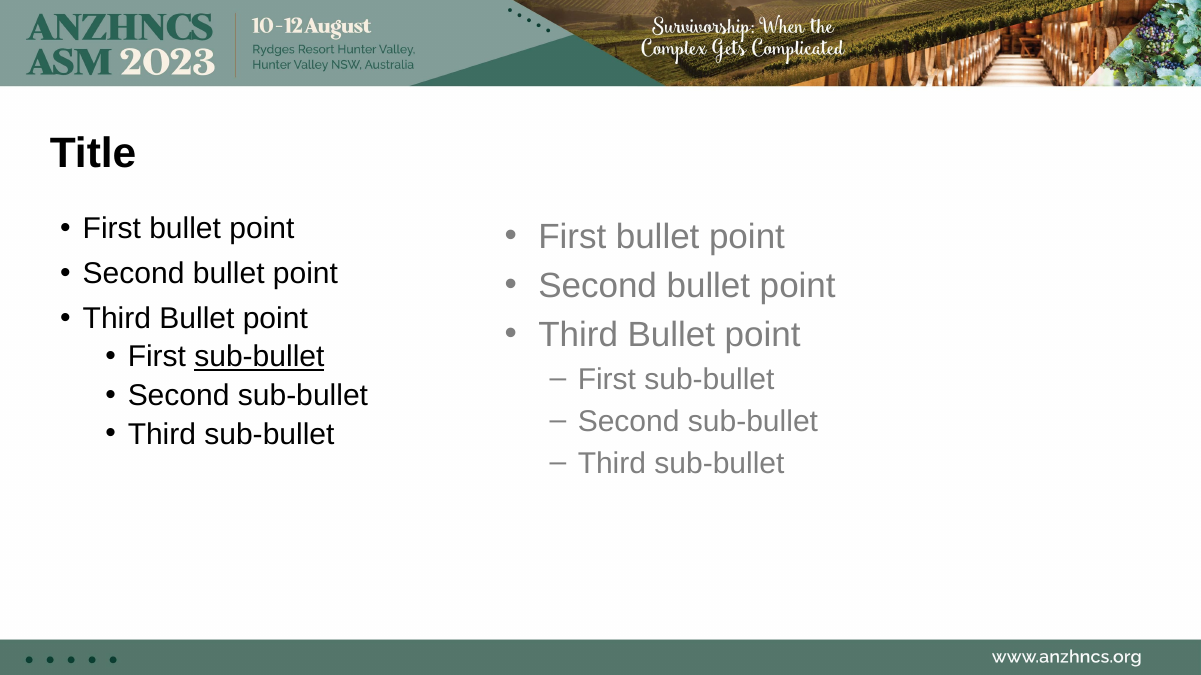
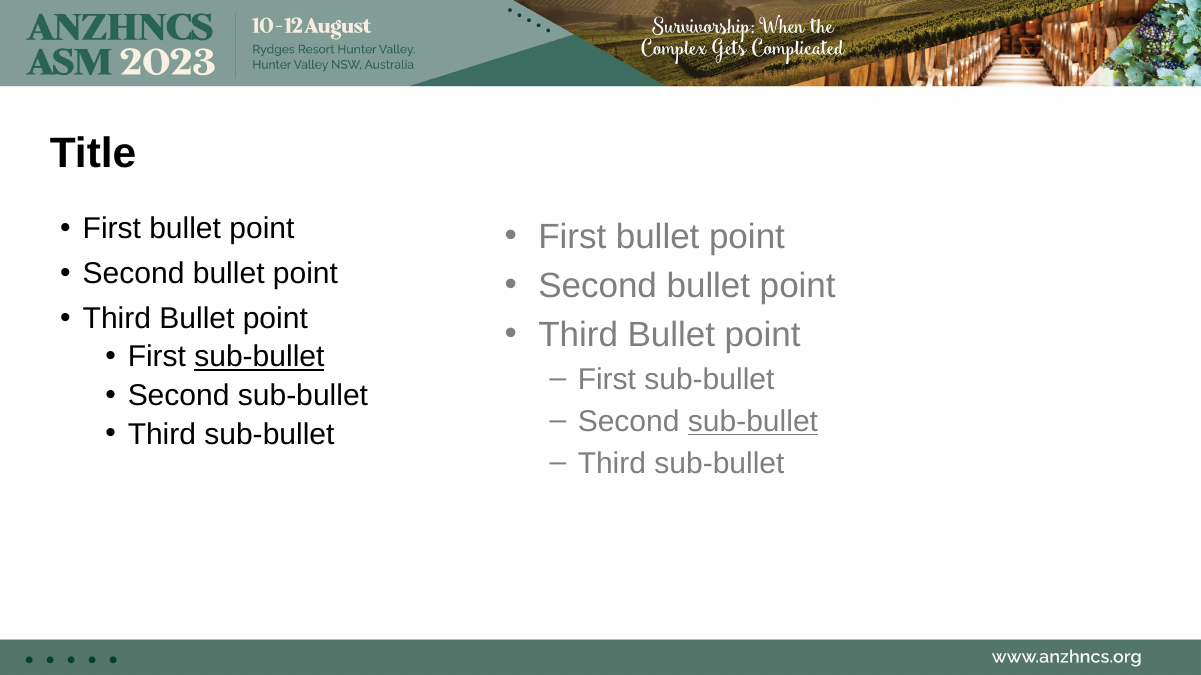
sub-bullet at (753, 422) underline: none -> present
